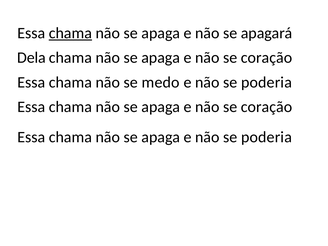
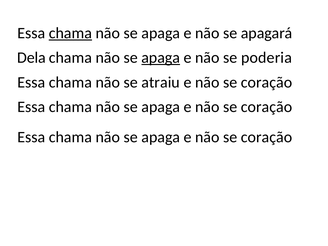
apaga at (161, 58) underline: none -> present
coração at (267, 58): coração -> poderia
medo: medo -> atraiu
poderia at (266, 82): poderia -> coração
poderia at (266, 137): poderia -> coração
